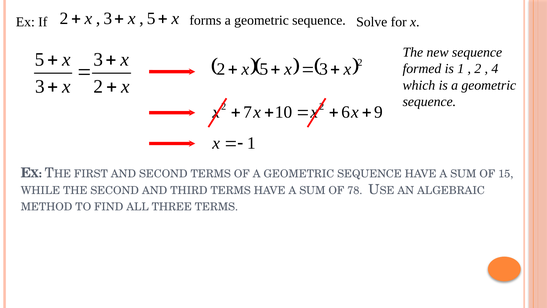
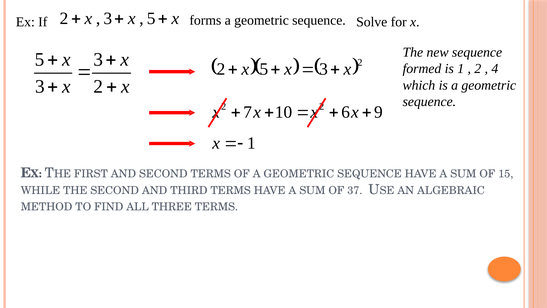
78: 78 -> 37
